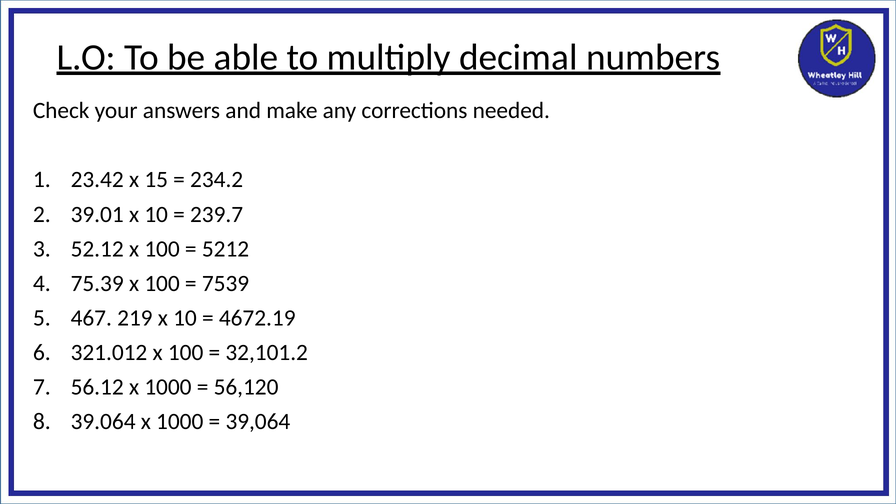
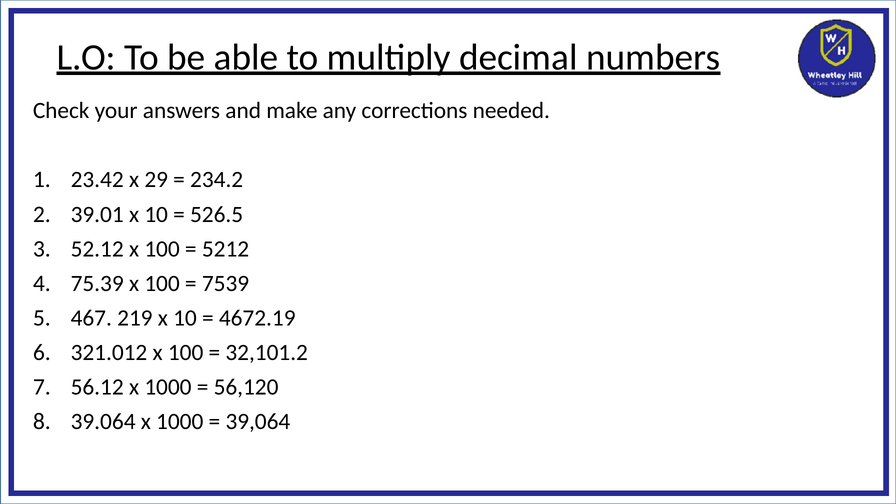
15: 15 -> 29
239.7: 239.7 -> 526.5
